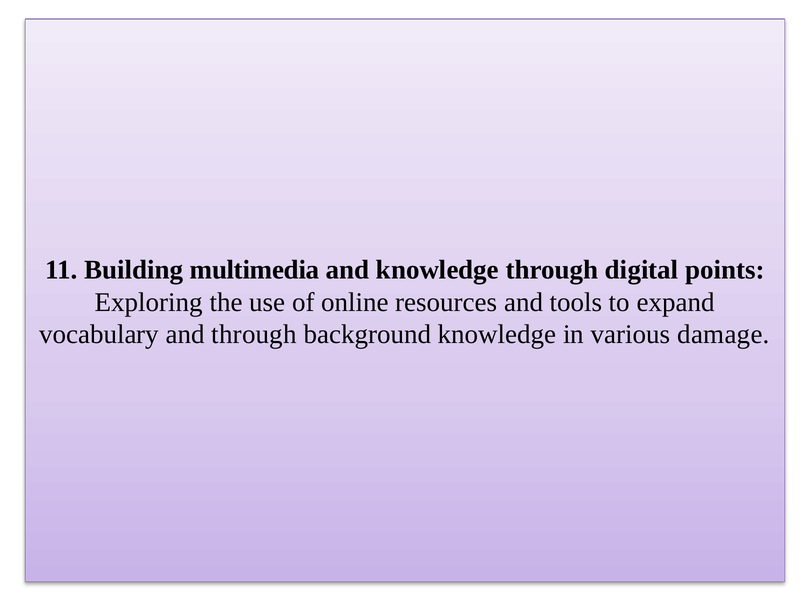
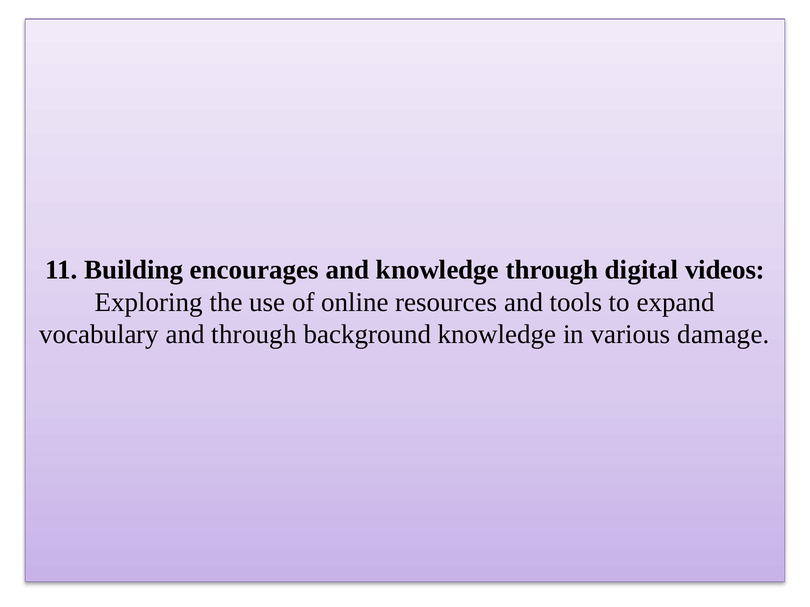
multimedia: multimedia -> encourages
points: points -> videos
